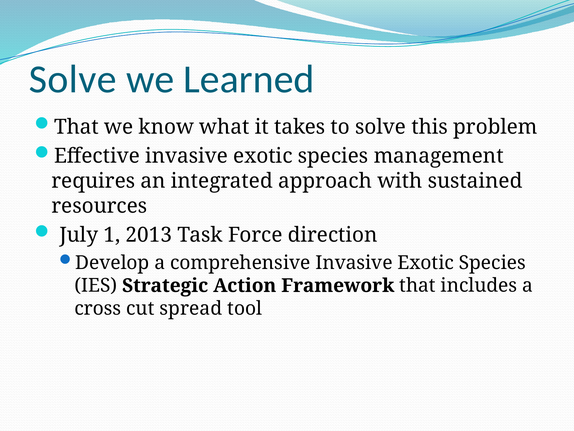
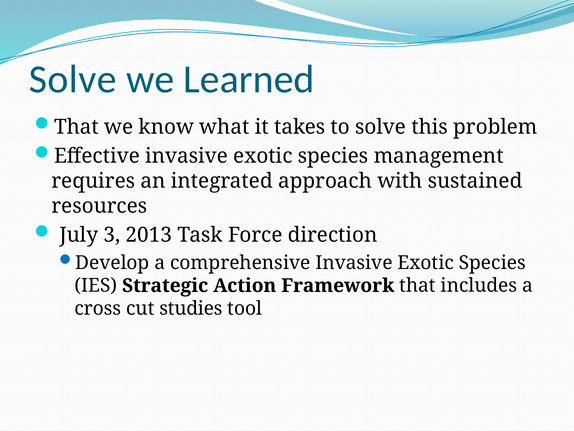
1: 1 -> 3
spread: spread -> studies
